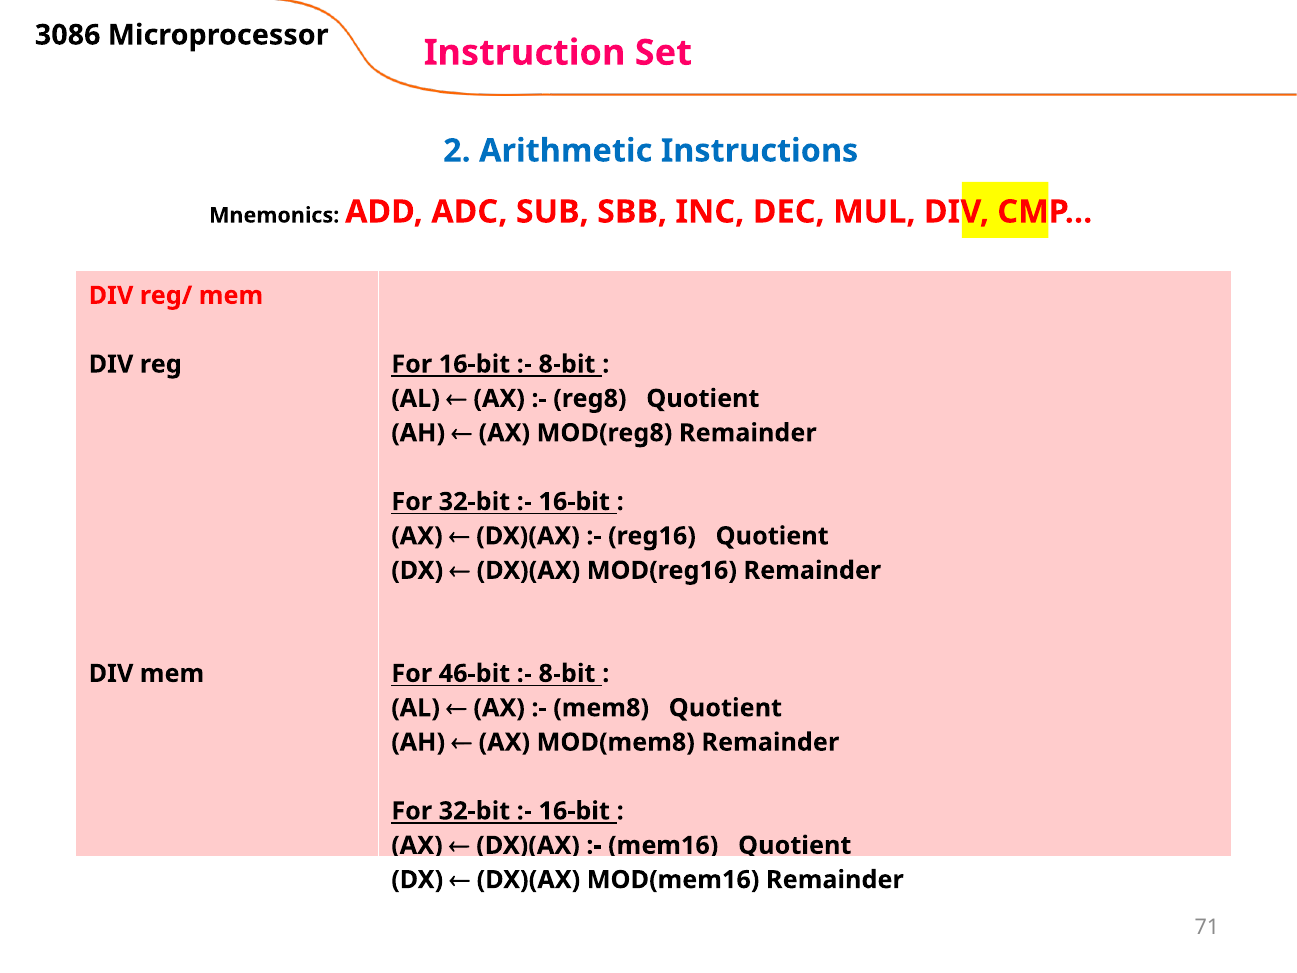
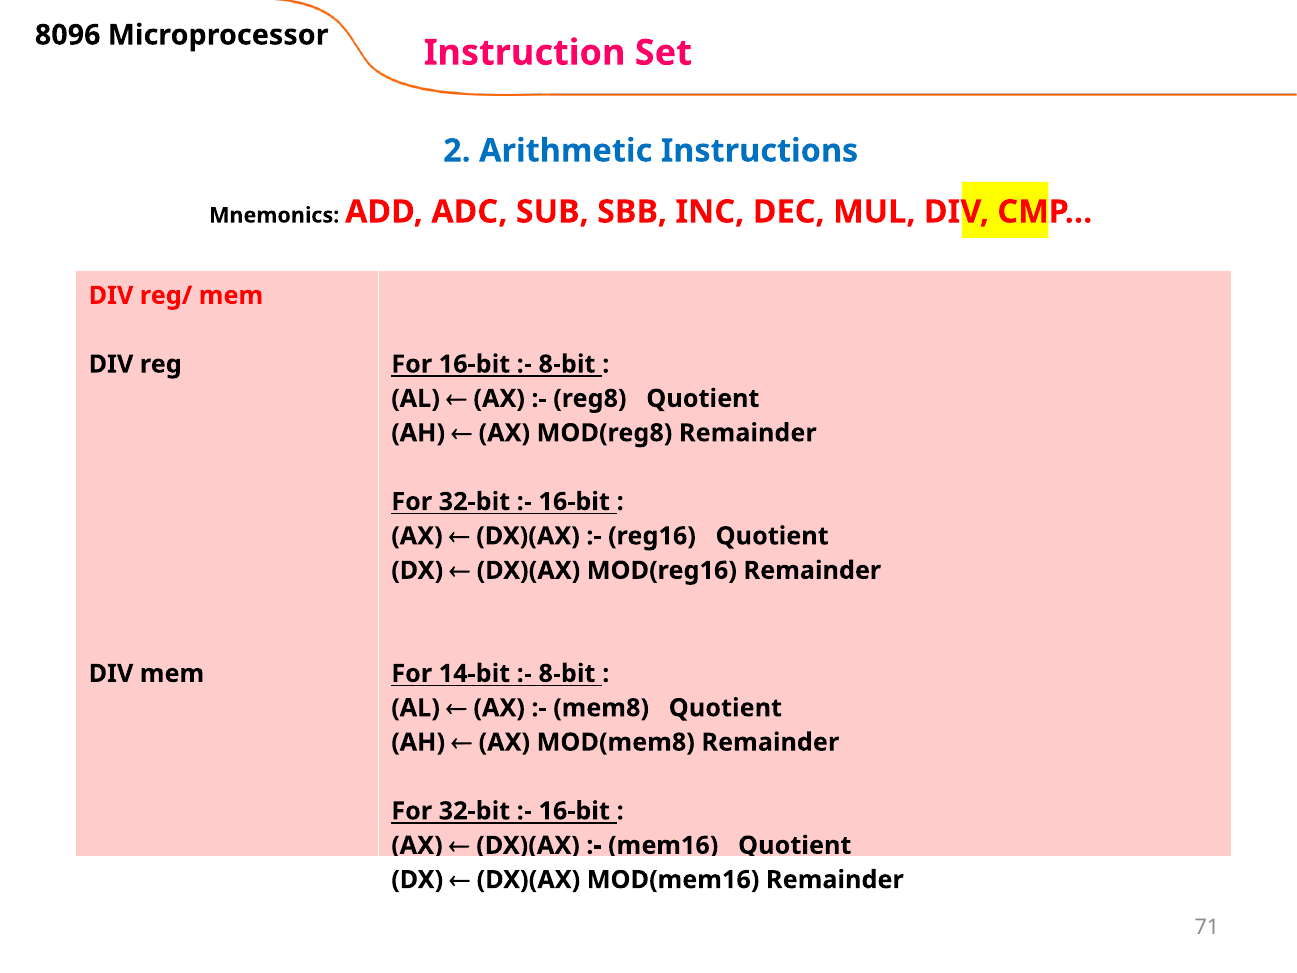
3086: 3086 -> 8096
46-bit: 46-bit -> 14-bit
